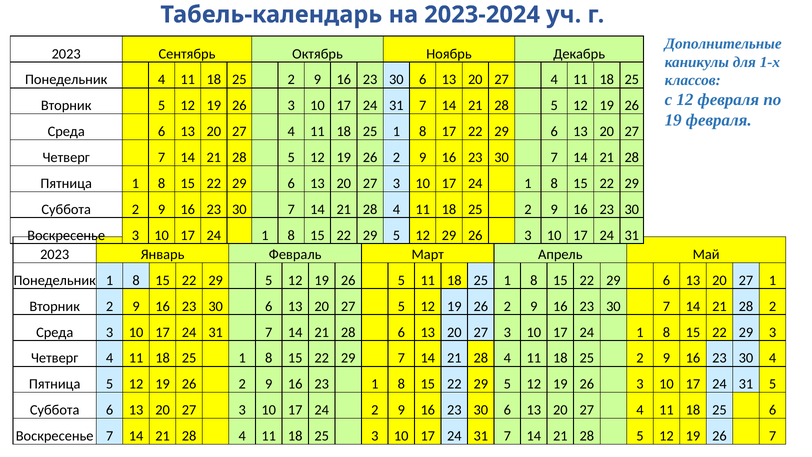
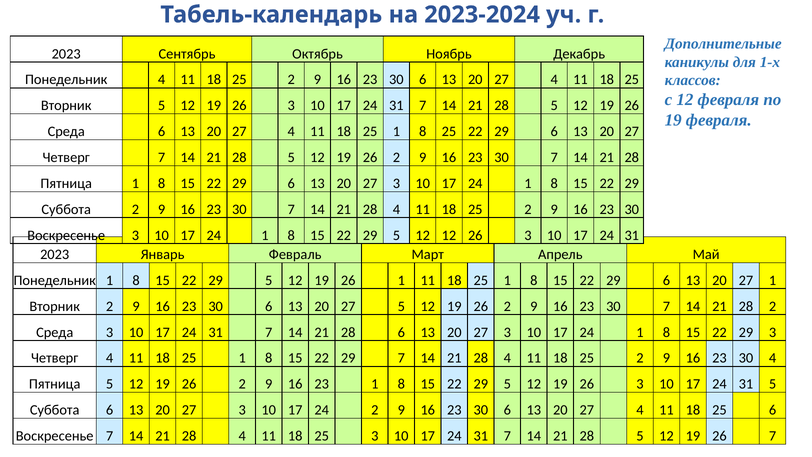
8 17: 17 -> 25
12 29: 29 -> 12
26 5: 5 -> 1
